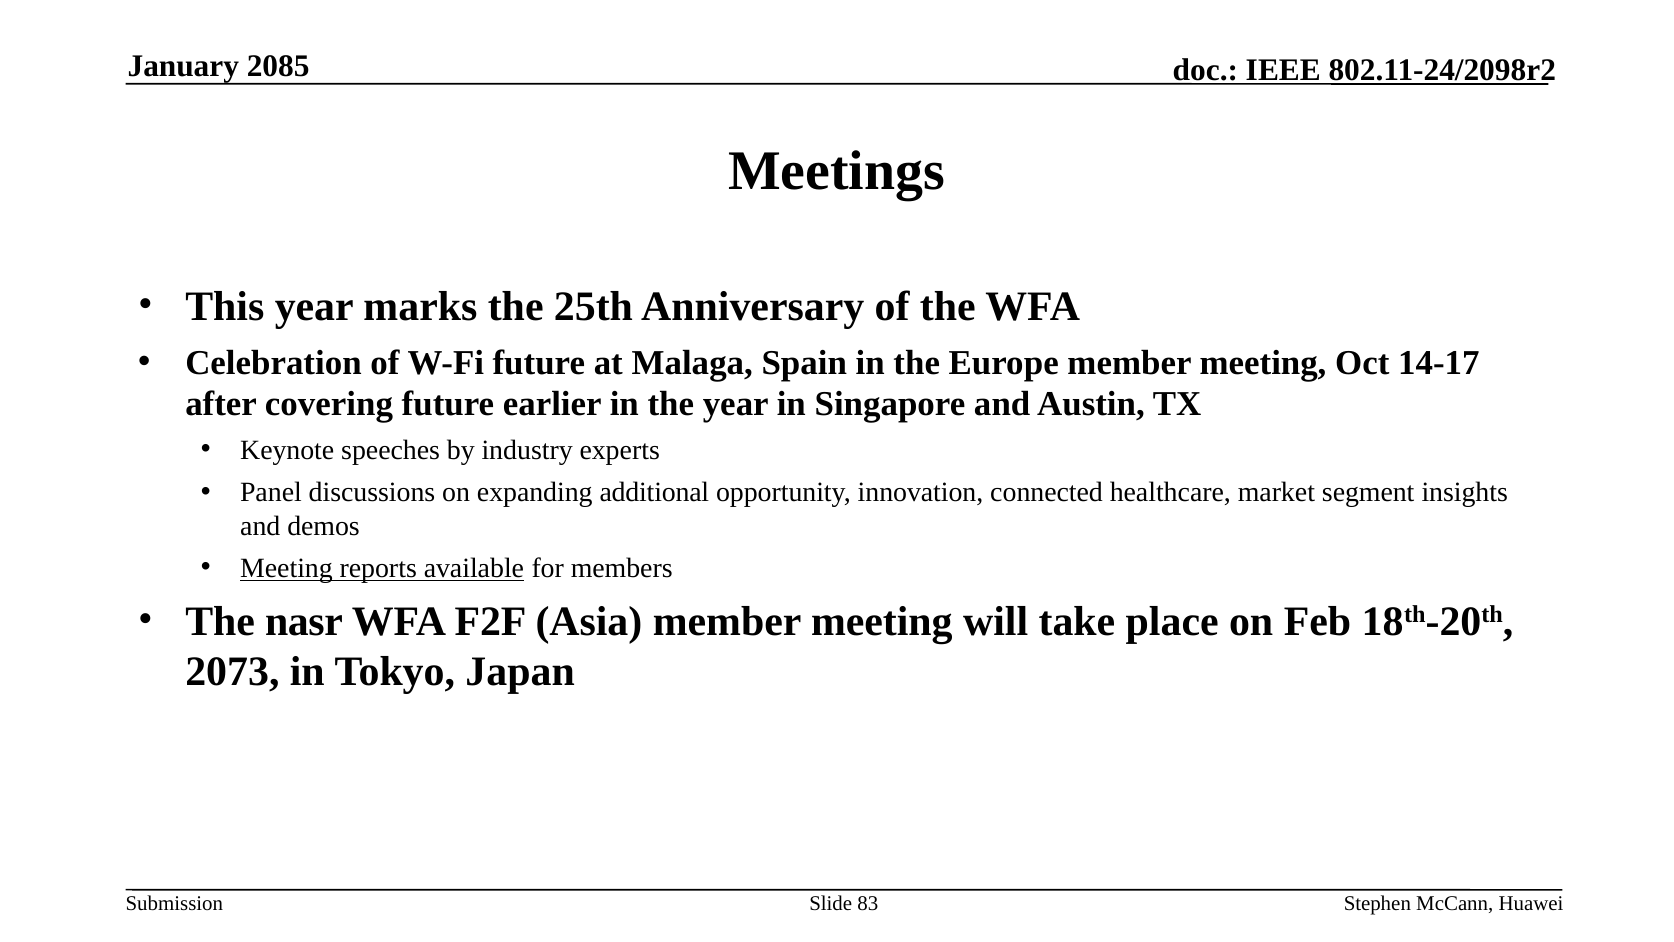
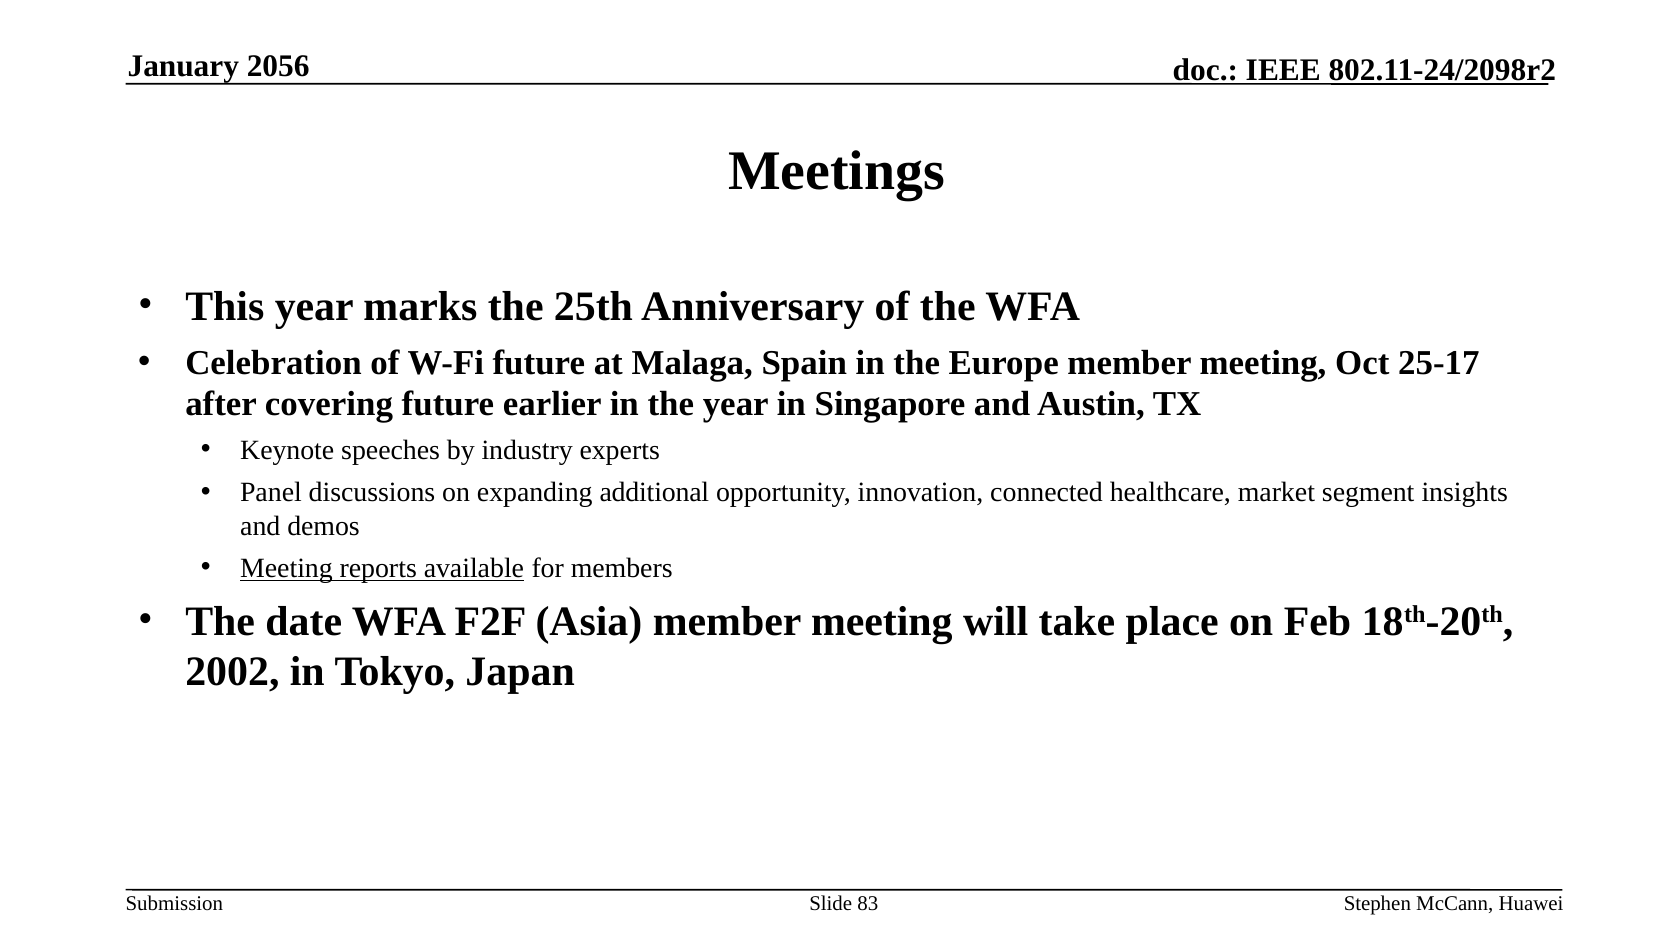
2085: 2085 -> 2056
14-17: 14-17 -> 25-17
nasr: nasr -> date
2073: 2073 -> 2002
